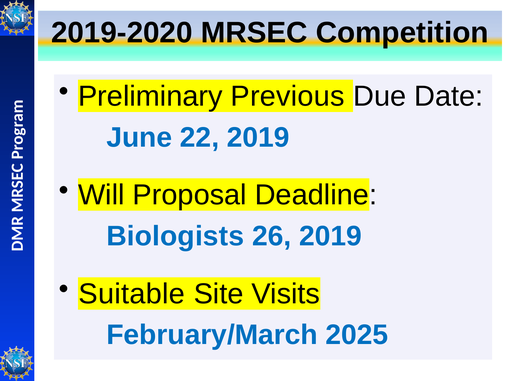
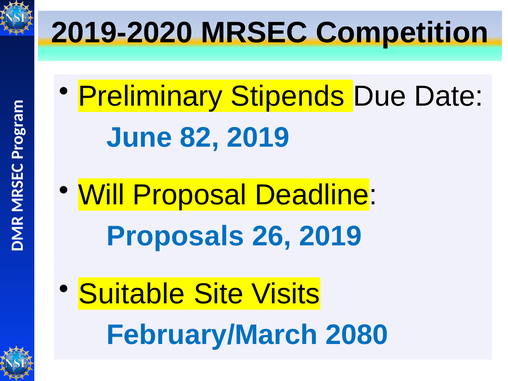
Previous: Previous -> Stipends
22: 22 -> 82
Biologists: Biologists -> Proposals
2025: 2025 -> 2080
